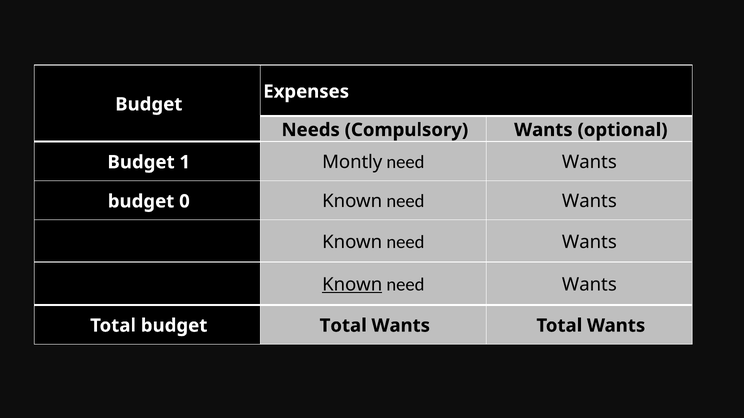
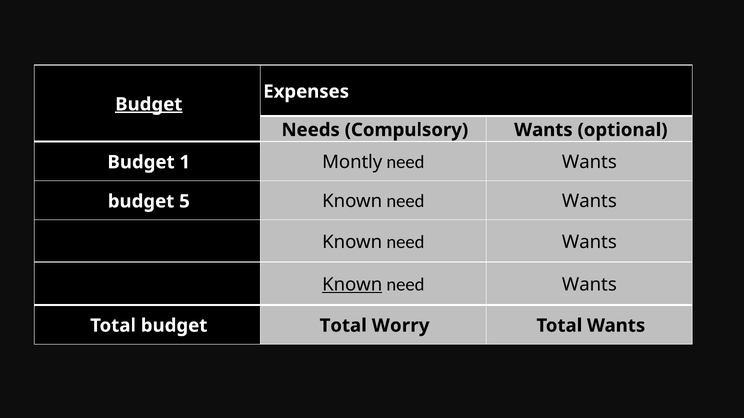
Budget at (149, 104) underline: none -> present
0: 0 -> 5
budget Total Wants: Wants -> Worry
